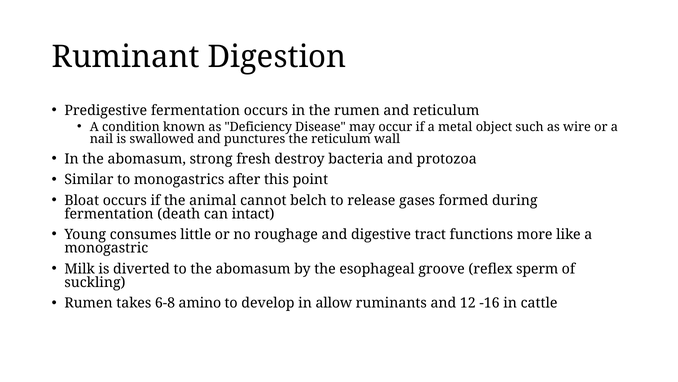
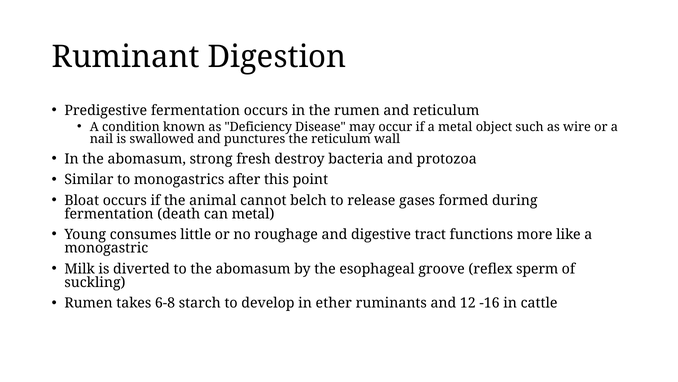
can intact: intact -> metal
amino: amino -> starch
allow: allow -> ether
